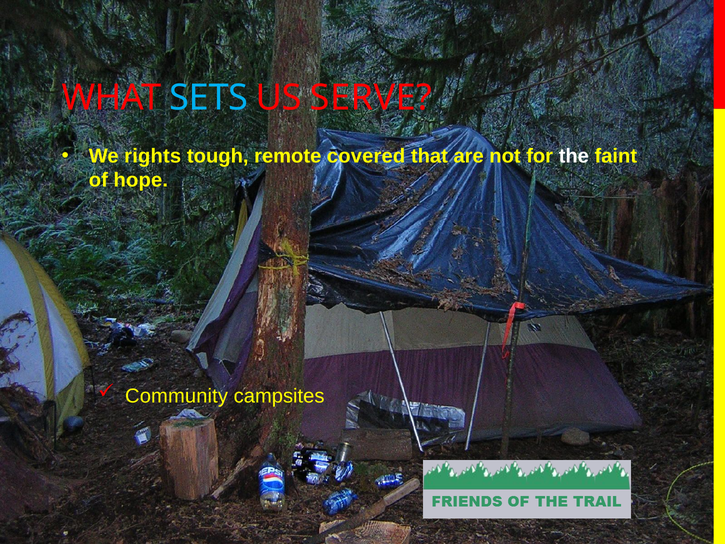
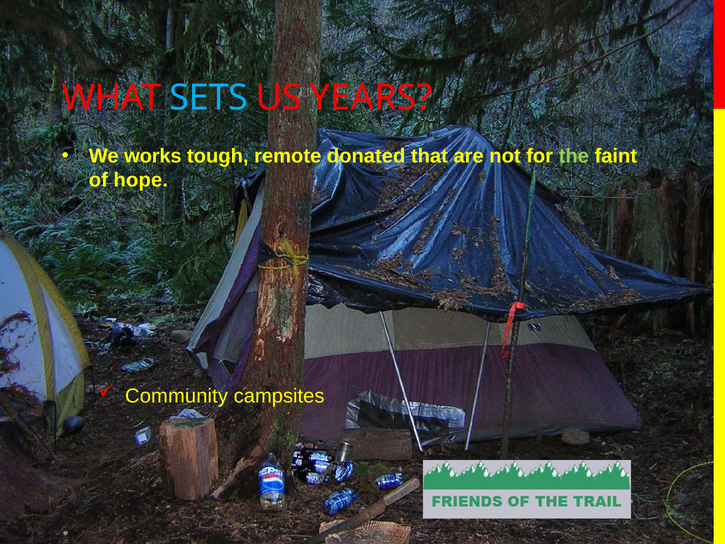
SERVE: SERVE -> YEARS
rights: rights -> works
covered: covered -> donated
the colour: white -> light green
